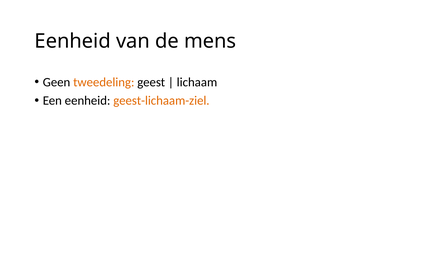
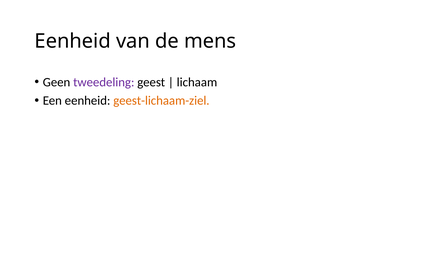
tweedeling colour: orange -> purple
